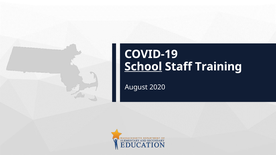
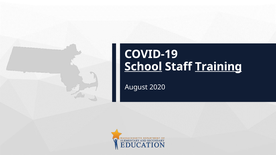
Training underline: none -> present
